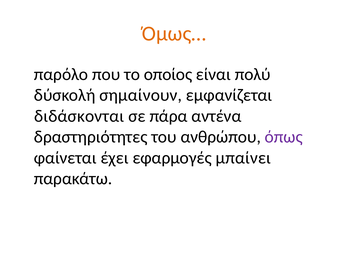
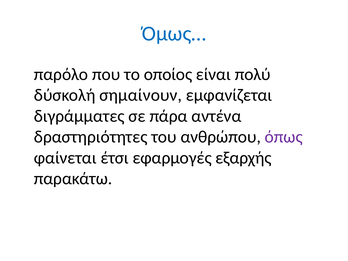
Όμως… colour: orange -> blue
διδάσκονται: διδάσκονται -> διγράμματες
έχει: έχει -> έτσι
μπαίνει: μπαίνει -> εξαρχής
